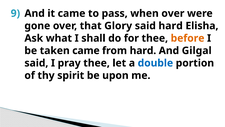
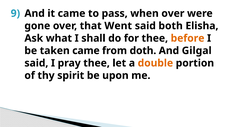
Glory: Glory -> Went
said hard: hard -> both
from hard: hard -> doth
double colour: blue -> orange
